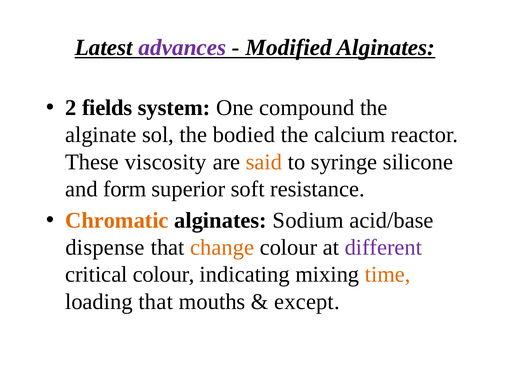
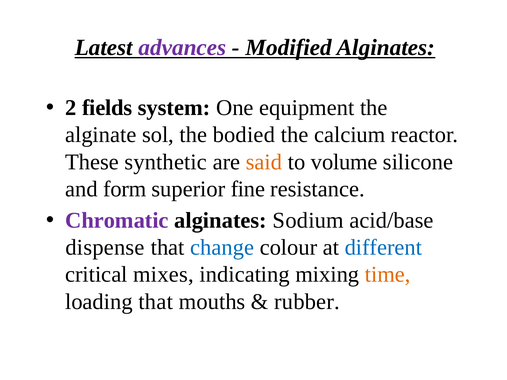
compound: compound -> equipment
viscosity: viscosity -> synthetic
syringe: syringe -> volume
soft: soft -> fine
Chromatic colour: orange -> purple
change colour: orange -> blue
different colour: purple -> blue
critical colour: colour -> mixes
except: except -> rubber
